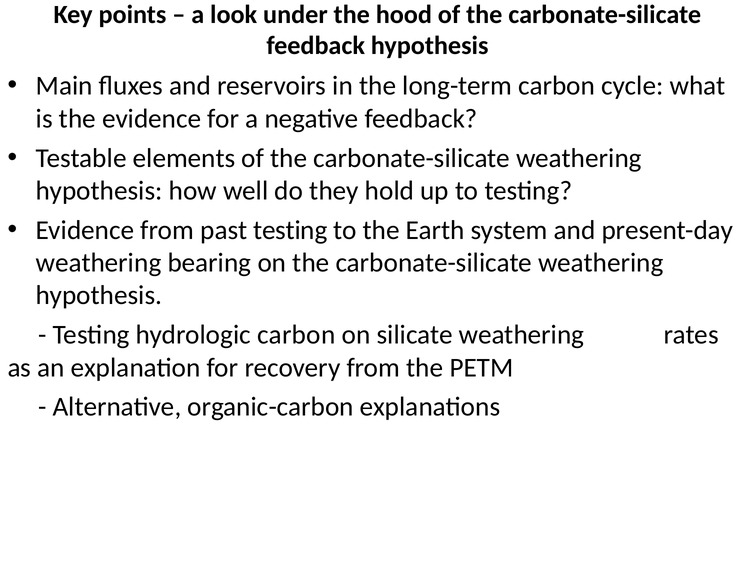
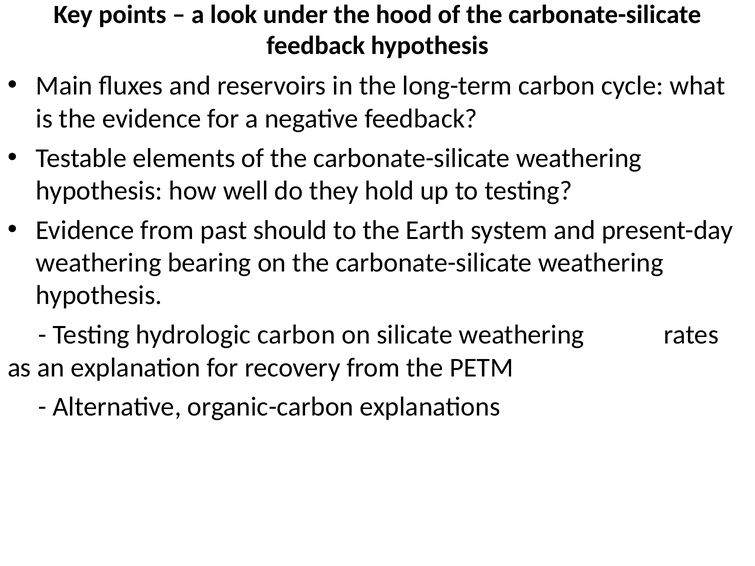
past testing: testing -> should
